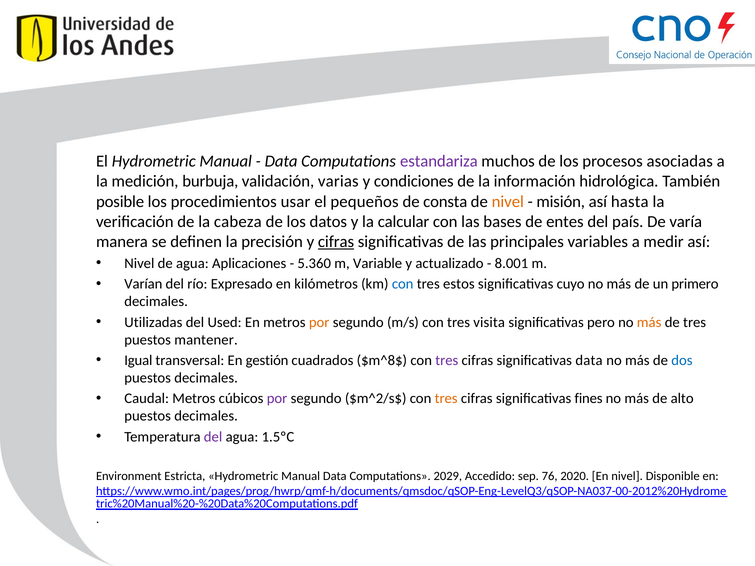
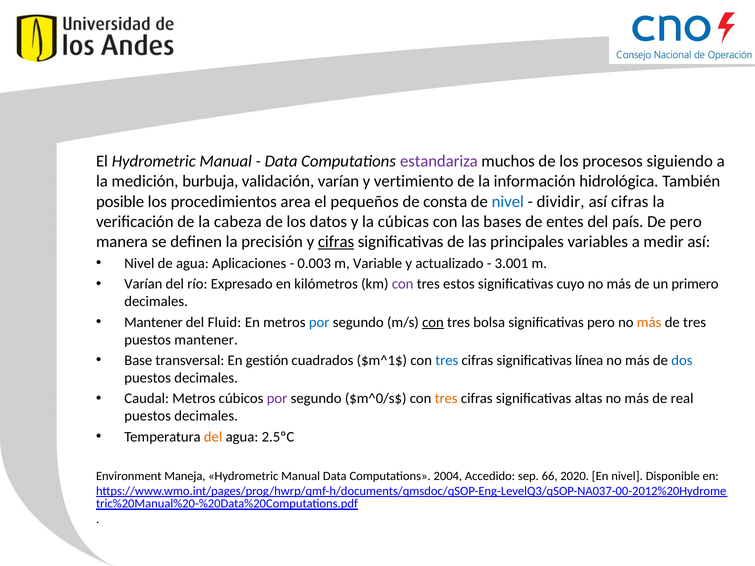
asociadas: asociadas -> siguiendo
validación varias: varias -> varían
condiciones: condiciones -> vertimiento
usar: usar -> area
nivel at (508, 202) colour: orange -> blue
misión: misión -> dividir
así hasta: hasta -> cifras
calcular: calcular -> cúbicas
De varía: varía -> pero
5.360: 5.360 -> 0.003
8.001: 8.001 -> 3.001
con at (403, 284) colour: blue -> purple
Utilizadas at (153, 322): Utilizadas -> Mantener
Used: Used -> Fluid
por at (319, 322) colour: orange -> blue
con at (433, 322) underline: none -> present
visita: visita -> bolsa
Igual: Igual -> Base
$m^8$: $m^8$ -> $m^1$
tres at (447, 360) colour: purple -> blue
significativas data: data -> línea
$m^2/s$: $m^2/s$ -> $m^0/s$
fines: fines -> altas
alto: alto -> real
del at (213, 437) colour: purple -> orange
1.5ºC: 1.5ºC -> 2.5ºC
Estricta: Estricta -> Maneja
2029: 2029 -> 2004
76: 76 -> 66
